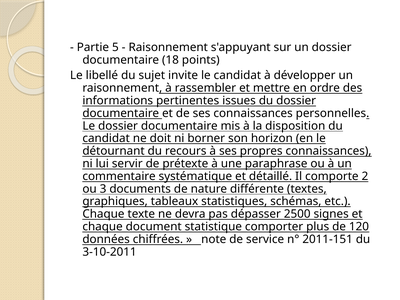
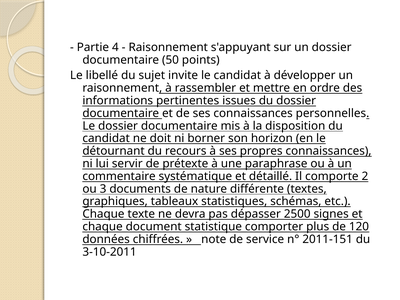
5: 5 -> 4
18: 18 -> 50
